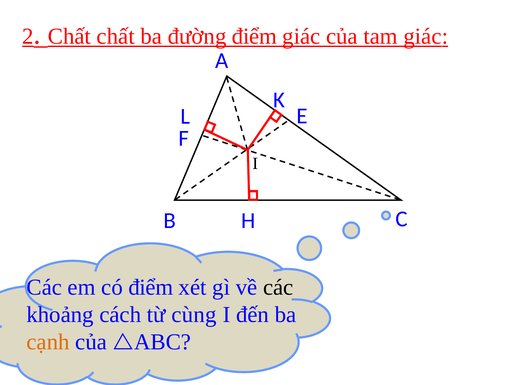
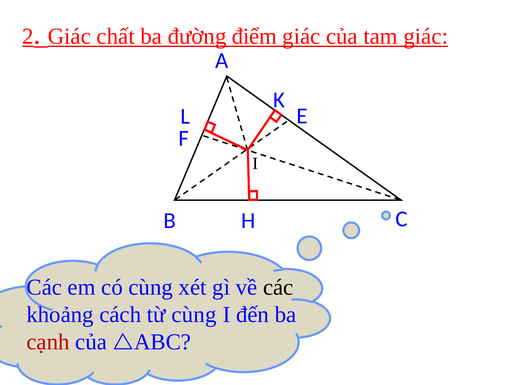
Chất at (69, 36): Chất -> Giác
có điểm: điểm -> cùng
cạnh colour: orange -> red
